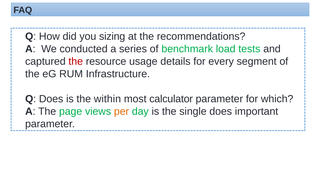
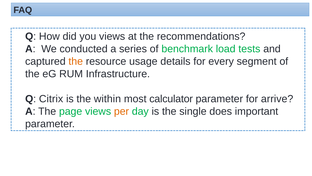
you sizing: sizing -> views
the at (76, 61) colour: red -> orange
Q Does: Does -> Citrix
which: which -> arrive
